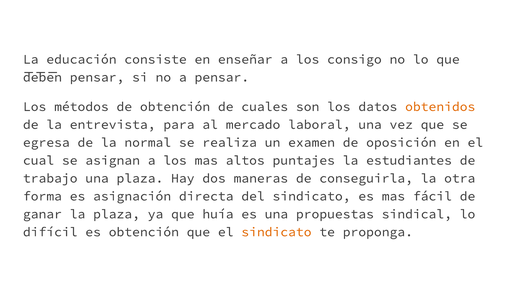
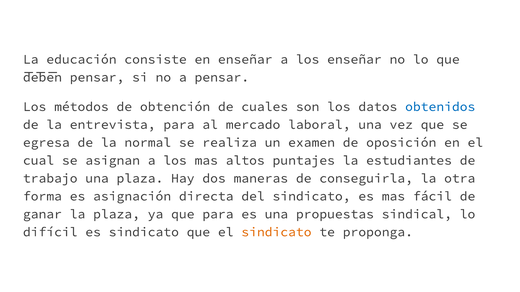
los consigo: consigo -> enseñar
obtenidos colour: orange -> blue
que huía: huía -> para
es obtención: obtención -> sindicato
